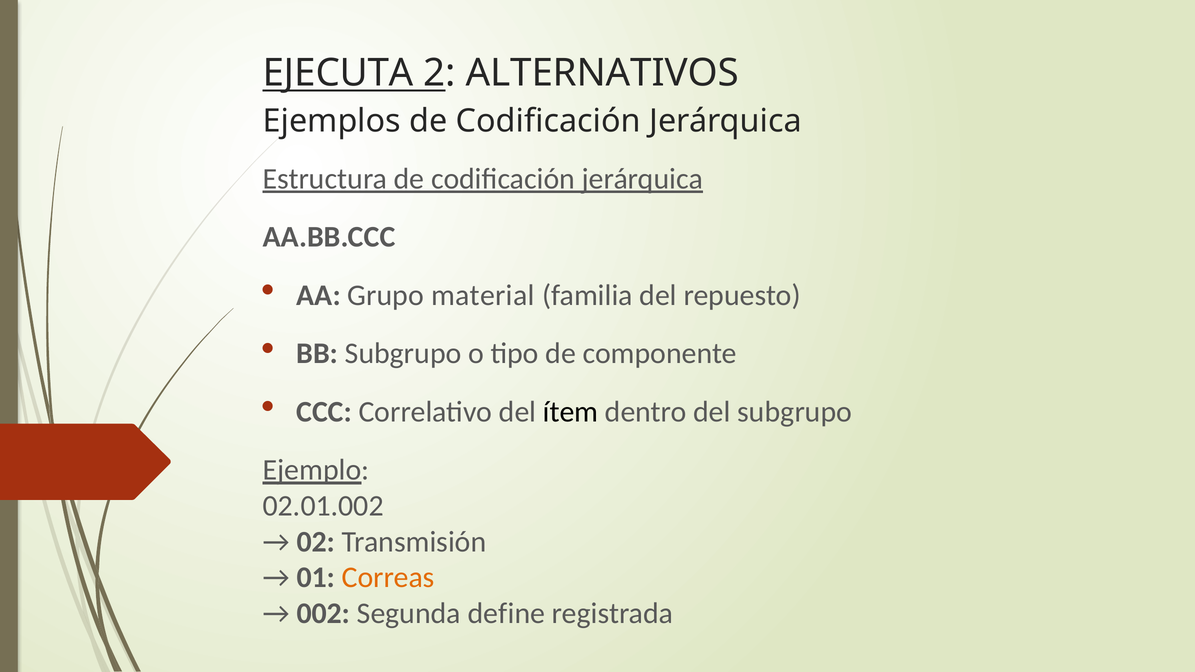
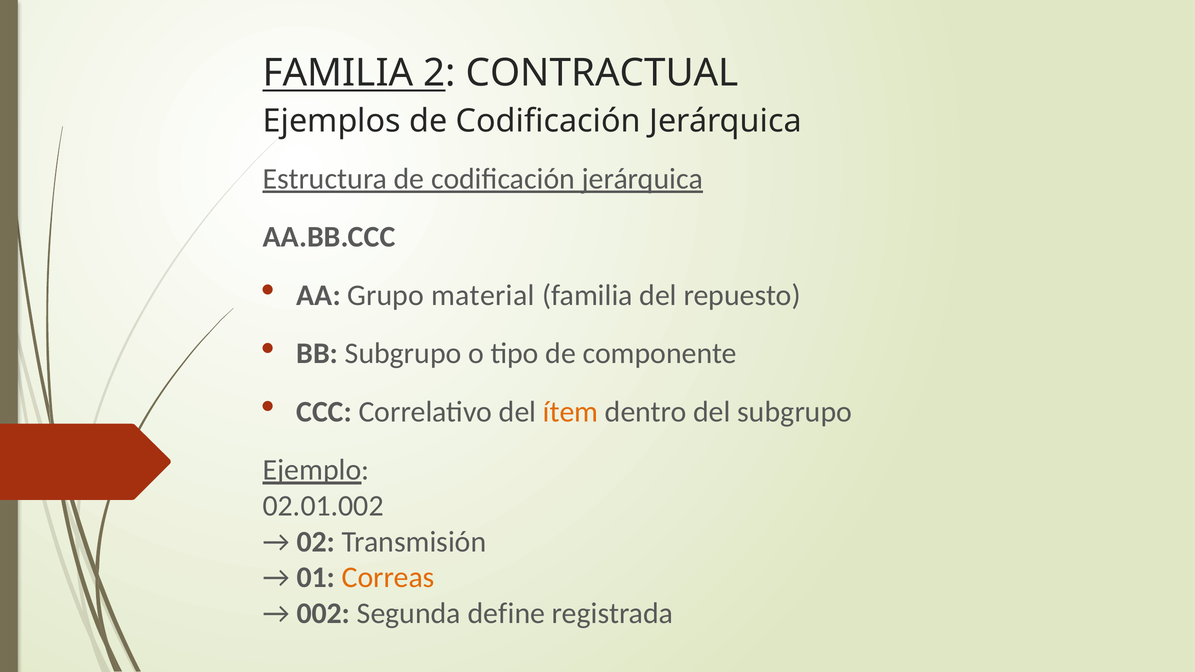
EJECUTA at (338, 73): EJECUTA -> FAMILIA
ALTERNATIVOS: ALTERNATIVOS -> CONTRACTUAL
ítem colour: black -> orange
